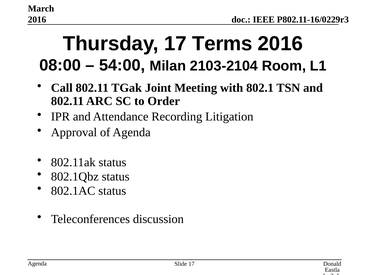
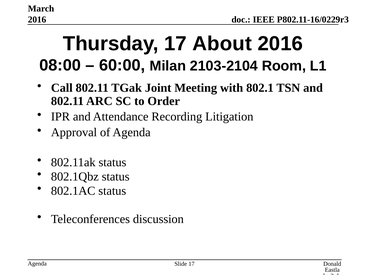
Terms: Terms -> About
54:00: 54:00 -> 60:00
